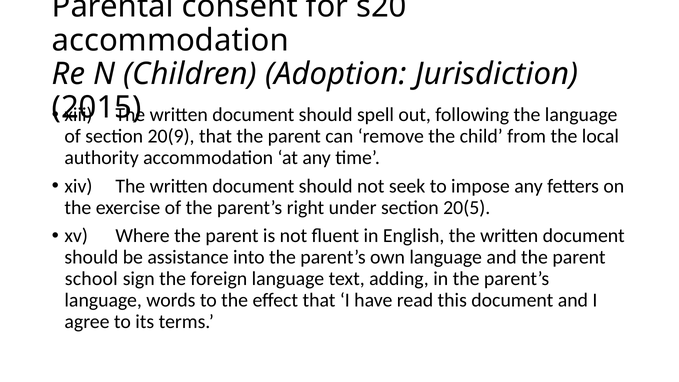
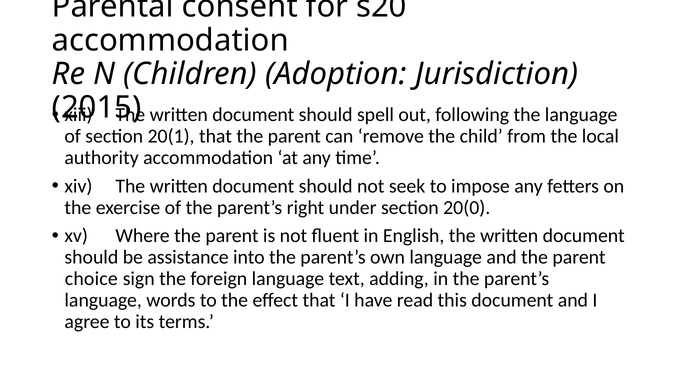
20(9: 20(9 -> 20(1
20(5: 20(5 -> 20(0
school: school -> choice
